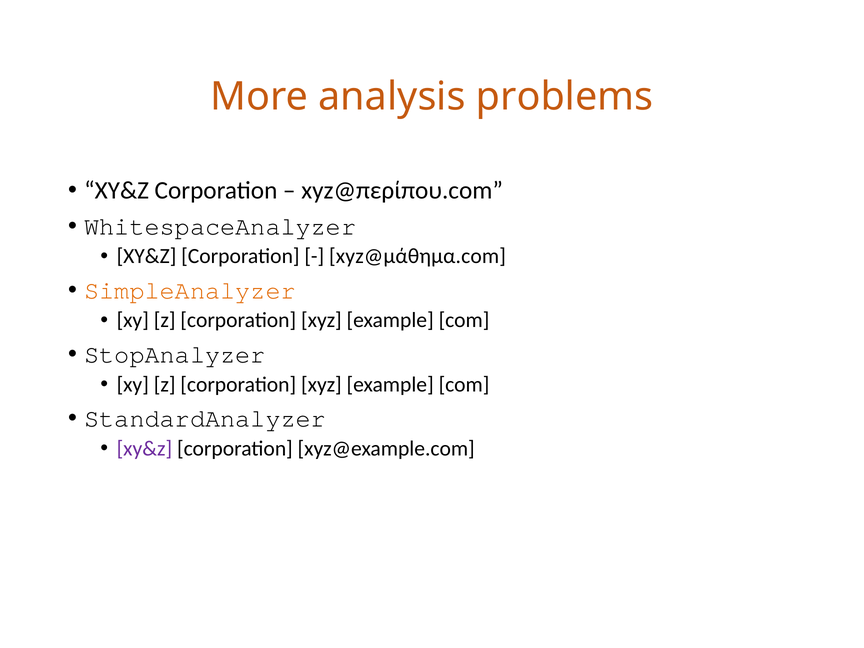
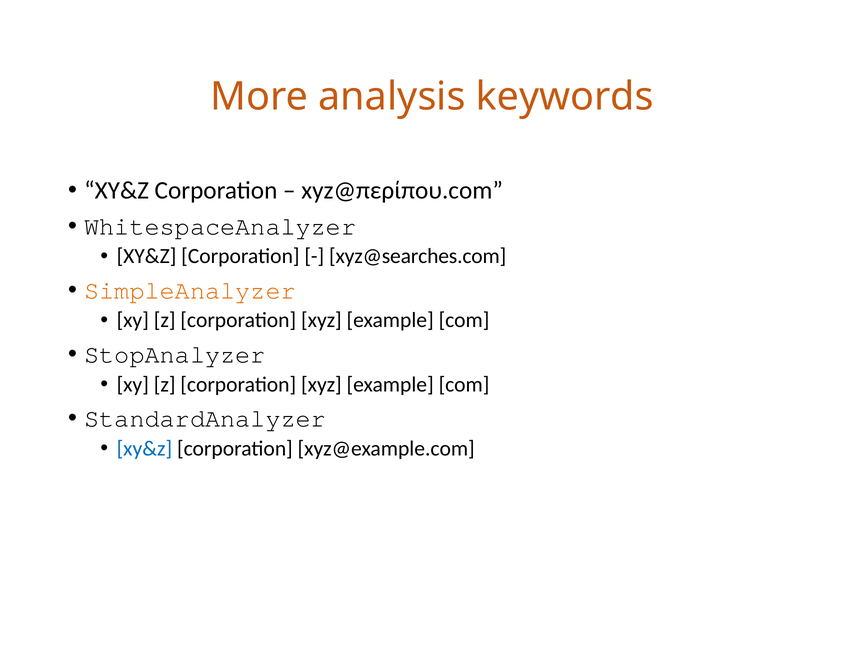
problems: problems -> keywords
xyz@μάθημα.com: xyz@μάθημα.com -> xyz@searches.com
xy&z at (144, 448) colour: purple -> blue
